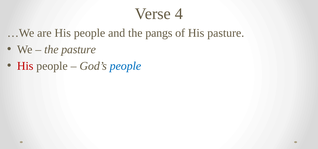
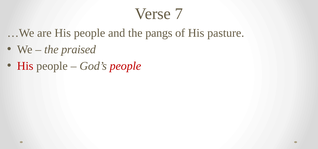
4: 4 -> 7
the pasture: pasture -> praised
people at (125, 66) colour: blue -> red
